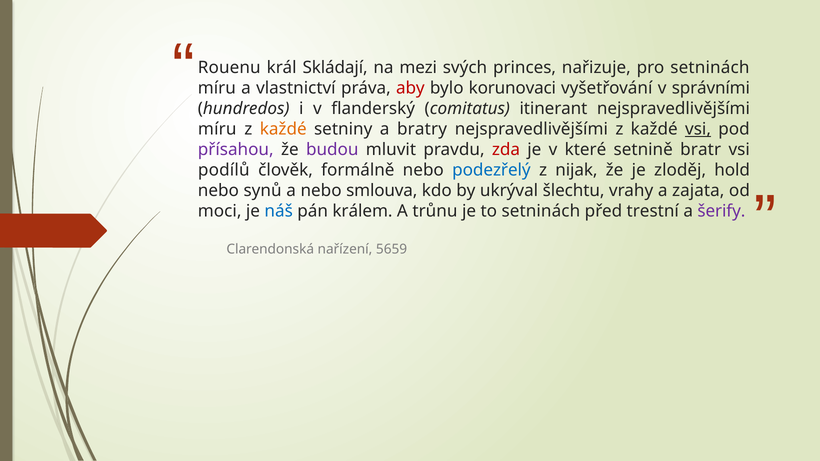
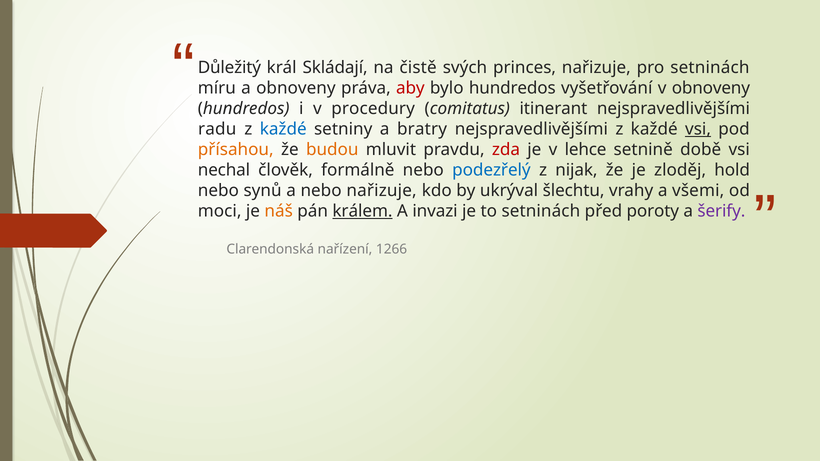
Rouenu: Rouenu -> Důležitý
mezi: mezi -> čistě
a vlastnictví: vlastnictví -> obnoveny
bylo korunovaci: korunovaci -> hundredos
v správními: správními -> obnoveny
flanderský: flanderský -> procedury
míru at (217, 129): míru -> radu
každé at (283, 129) colour: orange -> blue
přísahou colour: purple -> orange
budou colour: purple -> orange
které: které -> lehce
bratr: bratr -> době
podílů: podílů -> nechal
nebo smlouva: smlouva -> nařizuje
zajata: zajata -> všemi
náš colour: blue -> orange
králem underline: none -> present
trůnu: trůnu -> invazi
trestní: trestní -> poroty
5659: 5659 -> 1266
